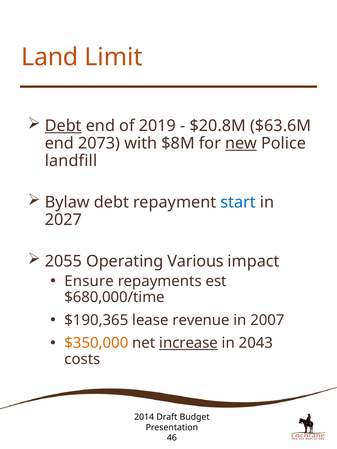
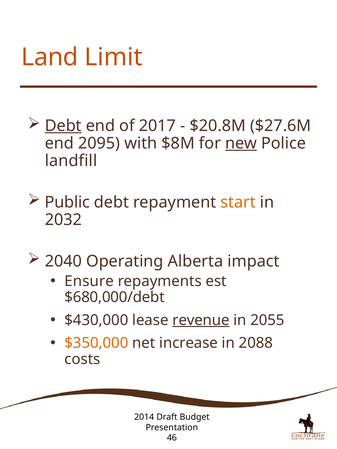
2019: 2019 -> 2017
$63.6M: $63.6M -> $27.6M
2073: 2073 -> 2095
Bylaw: Bylaw -> Public
start colour: blue -> orange
2027: 2027 -> 2032
2055: 2055 -> 2040
Various: Various -> Alberta
$680,000/time: $680,000/time -> $680,000/debt
$190,365: $190,365 -> $430,000
revenue underline: none -> present
2007: 2007 -> 2055
increase underline: present -> none
2043: 2043 -> 2088
